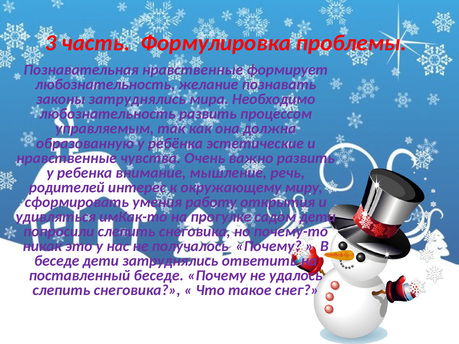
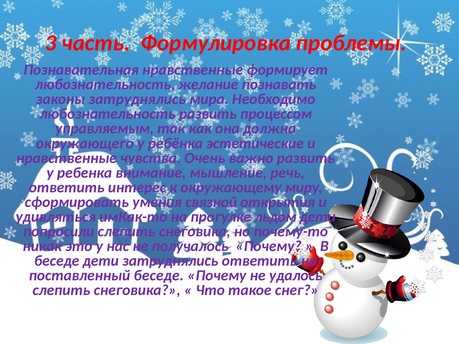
образованную: образованную -> окружающего
родителей at (67, 187): родителей -> ответить
работу: работу -> связной
садом: садом -> льдом
